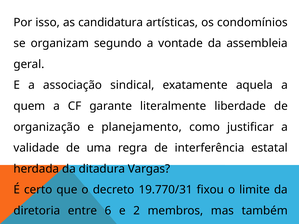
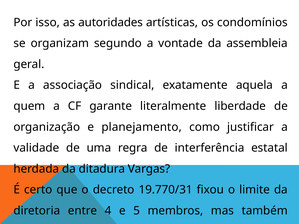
candidatura: candidatura -> autoridades
6: 6 -> 4
2: 2 -> 5
